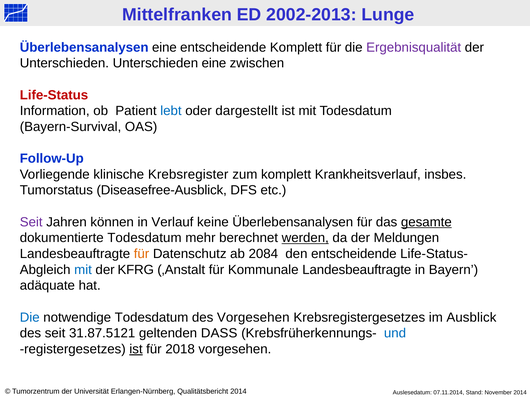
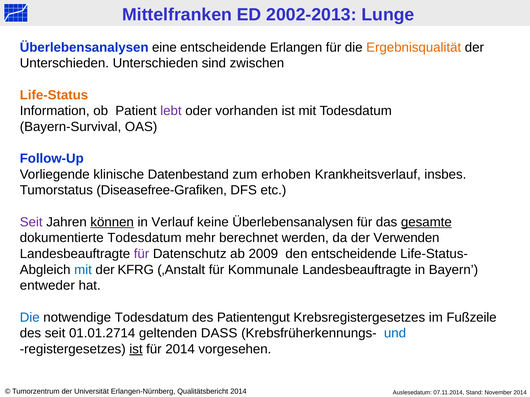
entscheidende Komplett: Komplett -> Erlangen
Ergebnisqualität colour: purple -> orange
Unterschieden eine: eine -> sind
Life-Status colour: red -> orange
lebt colour: blue -> purple
dargestellt: dargestellt -> vorhanden
Krebsregister: Krebsregister -> Datenbestand
zum komplett: komplett -> erhoben
Diseasefree-Ausblick: Diseasefree-Ausblick -> Diseasefree-Grafiken
können underline: none -> present
werden underline: present -> none
Meldungen: Meldungen -> Verwenden
für at (142, 254) colour: orange -> purple
2084: 2084 -> 2009
adäquate: adäquate -> entweder
des Vorgesehen: Vorgesehen -> Patientengut
Ausblick: Ausblick -> Fußzeile
31.87.5121: 31.87.5121 -> 01.01.2714
für 2018: 2018 -> 2014
